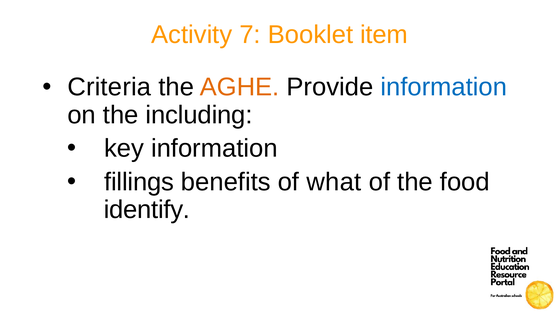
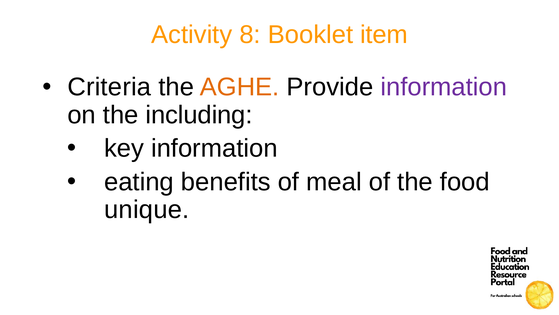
7: 7 -> 8
information at (444, 87) colour: blue -> purple
fillings: fillings -> eating
what: what -> meal
identify: identify -> unique
